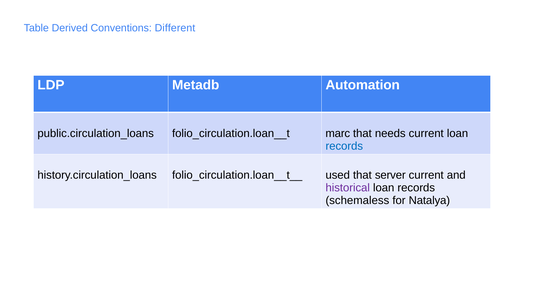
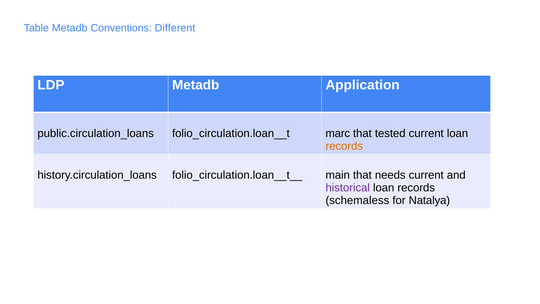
Table Derived: Derived -> Metadb
Automation: Automation -> Application
needs: needs -> tested
records at (344, 146) colour: blue -> orange
used: used -> main
server: server -> needs
